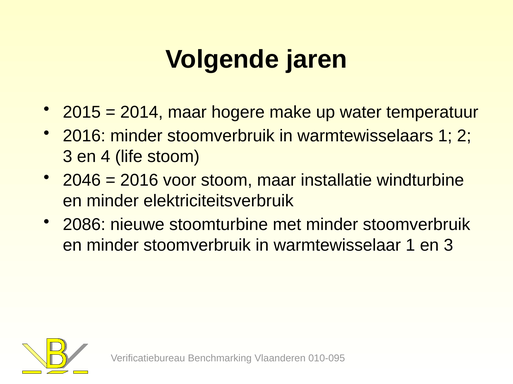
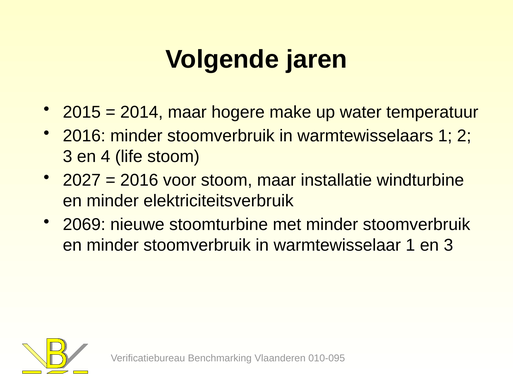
2046: 2046 -> 2027
2086: 2086 -> 2069
